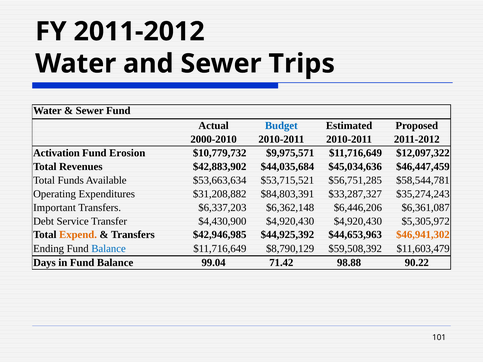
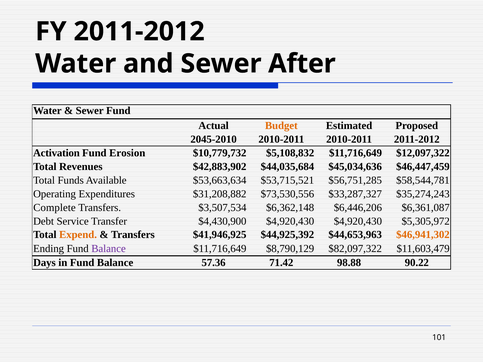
Trips: Trips -> After
Budget colour: blue -> orange
2000-2010: 2000-2010 -> 2045-2010
$9,975,571: $9,975,571 -> $5,108,832
$84,803,391: $84,803,391 -> $73,530,556
Important: Important -> Complete
$6,337,203: $6,337,203 -> $3,507,534
$42,946,985: $42,946,985 -> $41,946,925
Balance at (109, 249) colour: blue -> purple
$59,508,392: $59,508,392 -> $82,097,322
99.04: 99.04 -> 57.36
